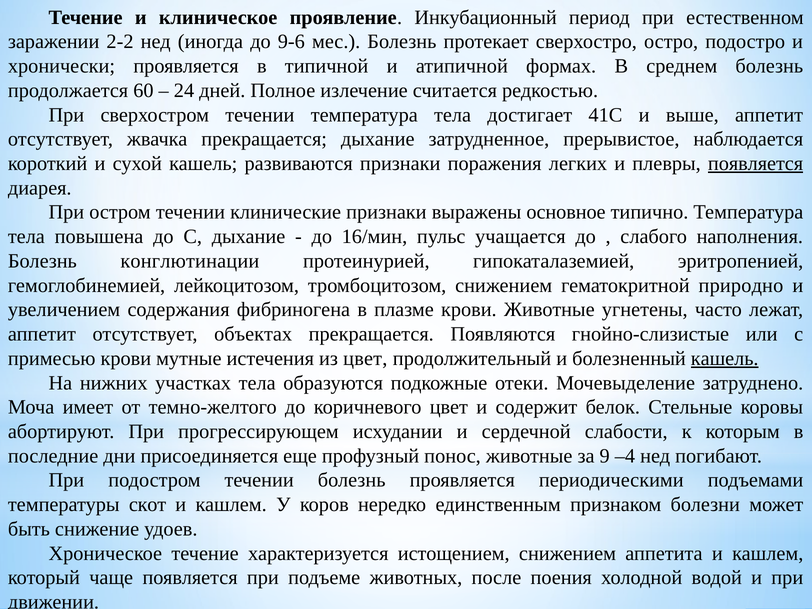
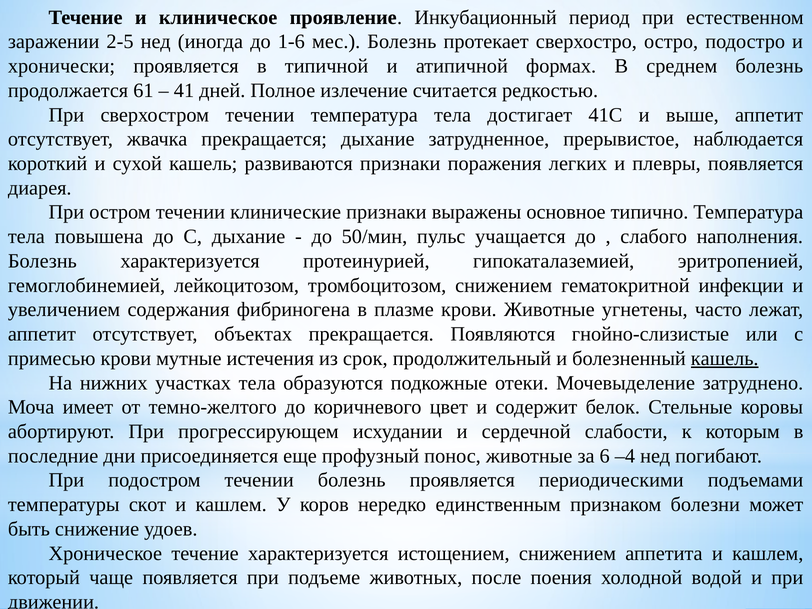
2-2: 2-2 -> 2-5
9-6: 9-6 -> 1-6
60: 60 -> 61
24: 24 -> 41
появляется at (756, 164) underline: present -> none
16/мин: 16/мин -> 50/мин
Болезнь конглютинации: конглютинации -> характеризуется
природно: природно -> инфекции
из цвет: цвет -> срок
9: 9 -> 6
